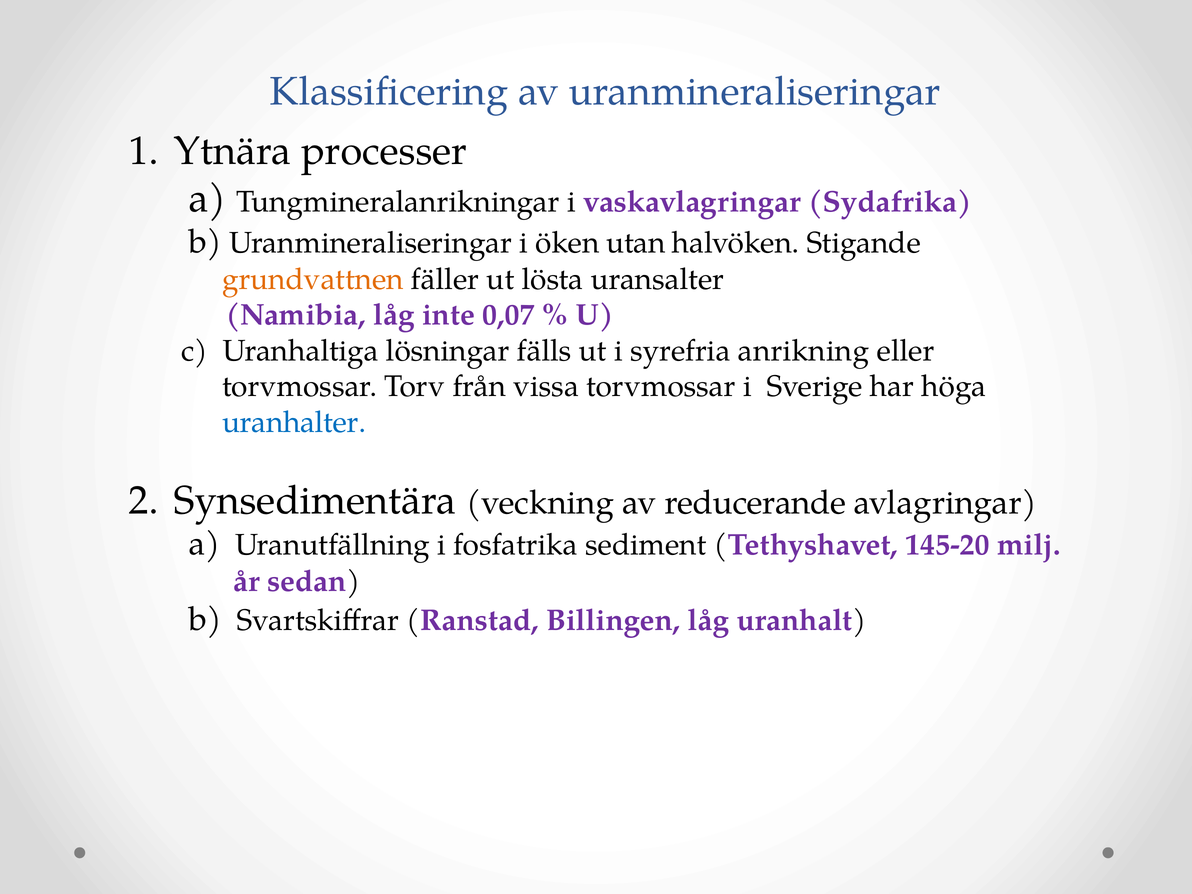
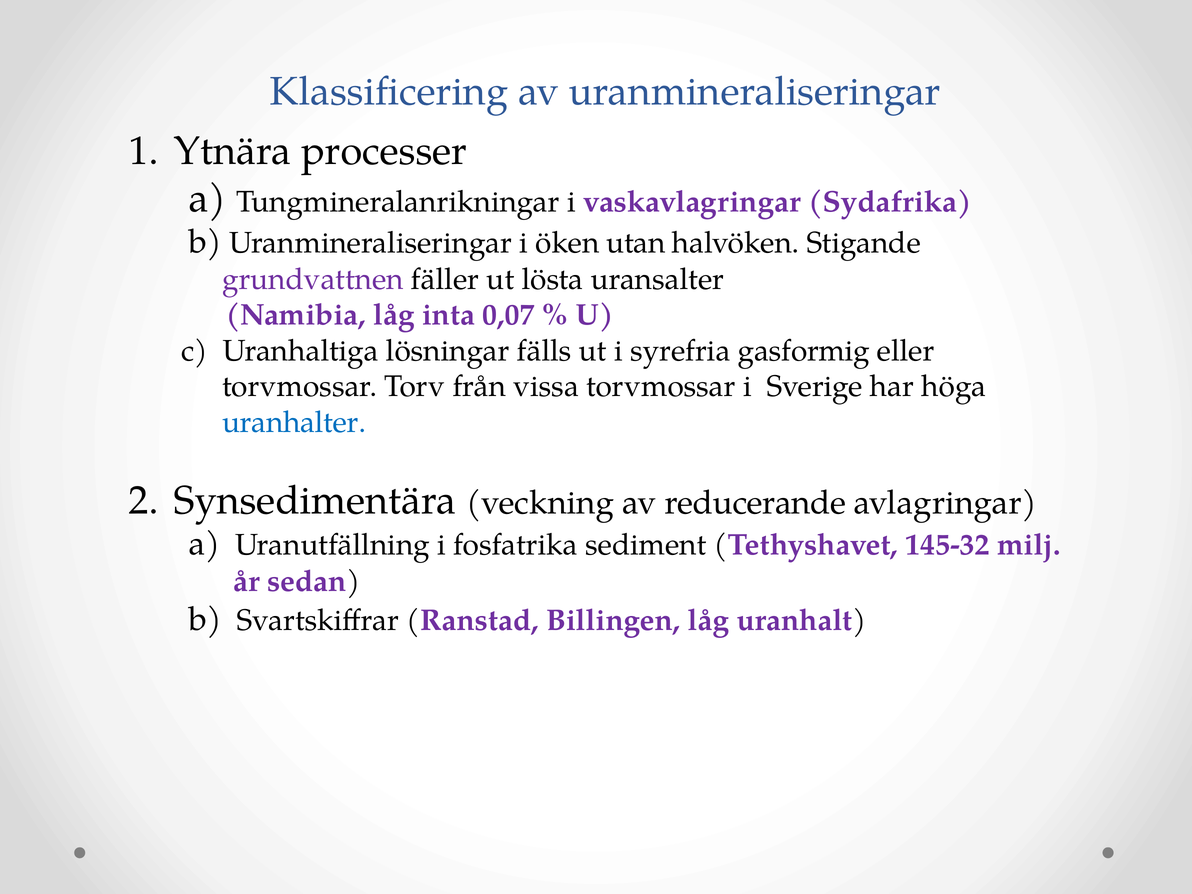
grundvattnen colour: orange -> purple
inte: inte -> inta
anrikning: anrikning -> gasformig
145-20: 145-20 -> 145-32
